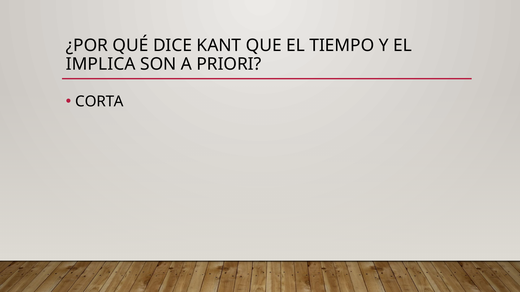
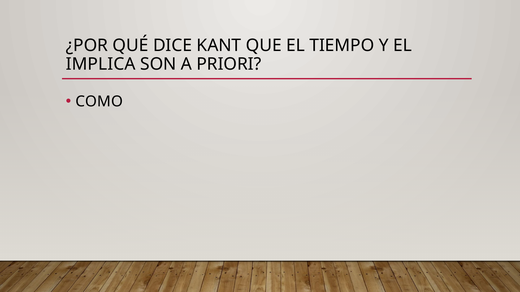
CORTA: CORTA -> COMO
